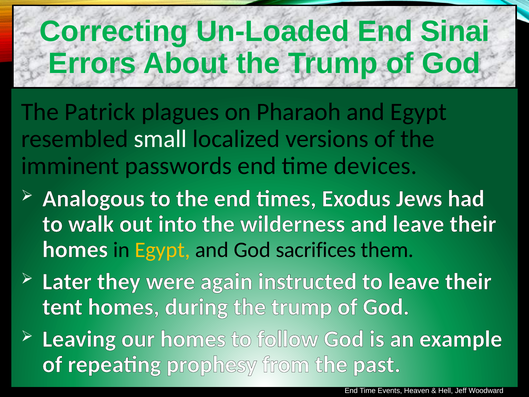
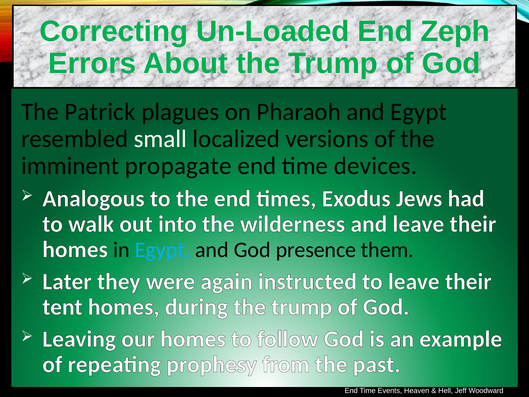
Sinai: Sinai -> Zeph
passwords: passwords -> propagate
Egypt at (162, 250) colour: yellow -> light blue
sacrifices: sacrifices -> presence
